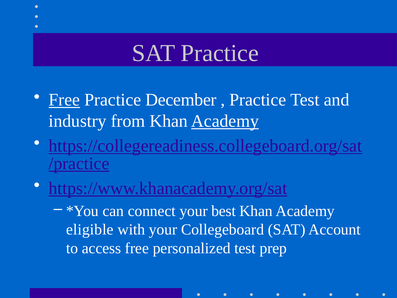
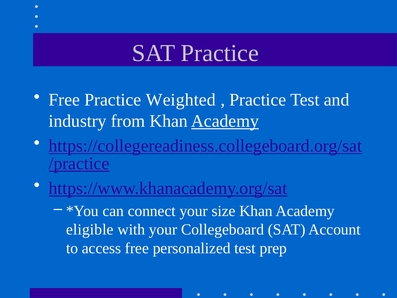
Free at (64, 100) underline: present -> none
December: December -> Weighted
best: best -> size
